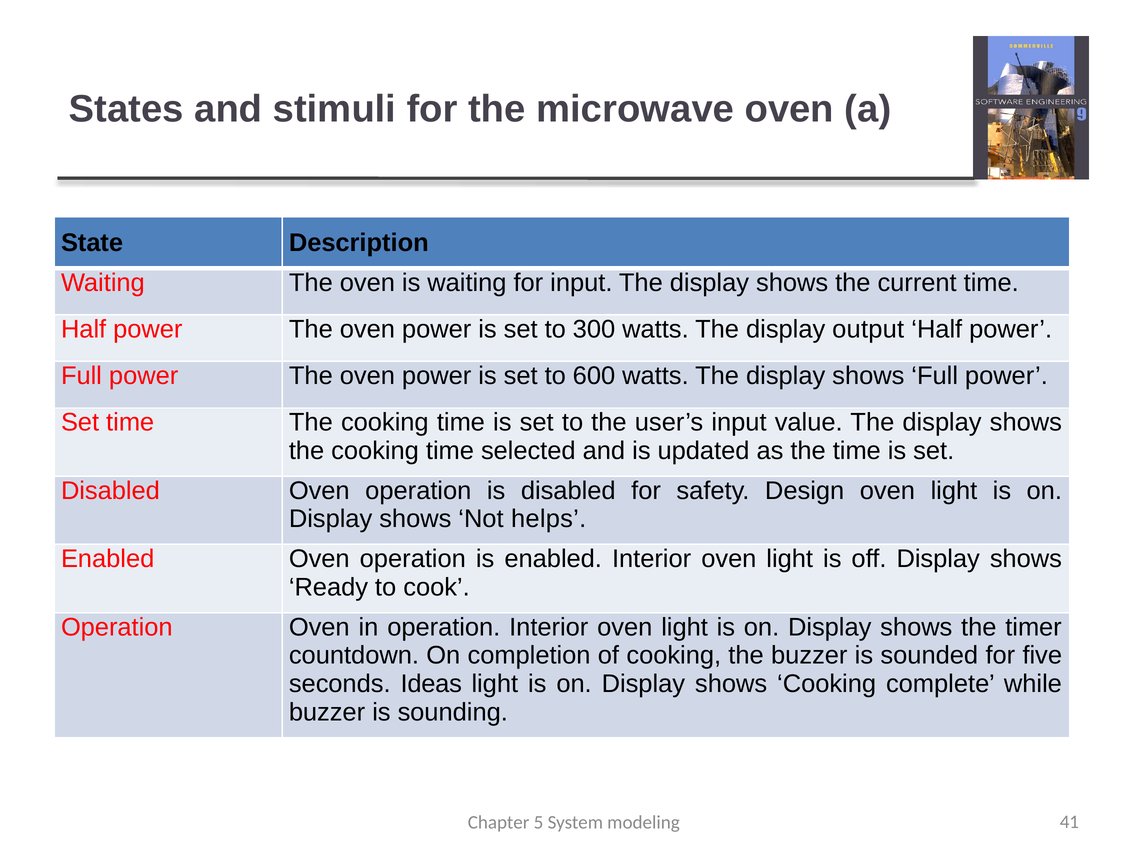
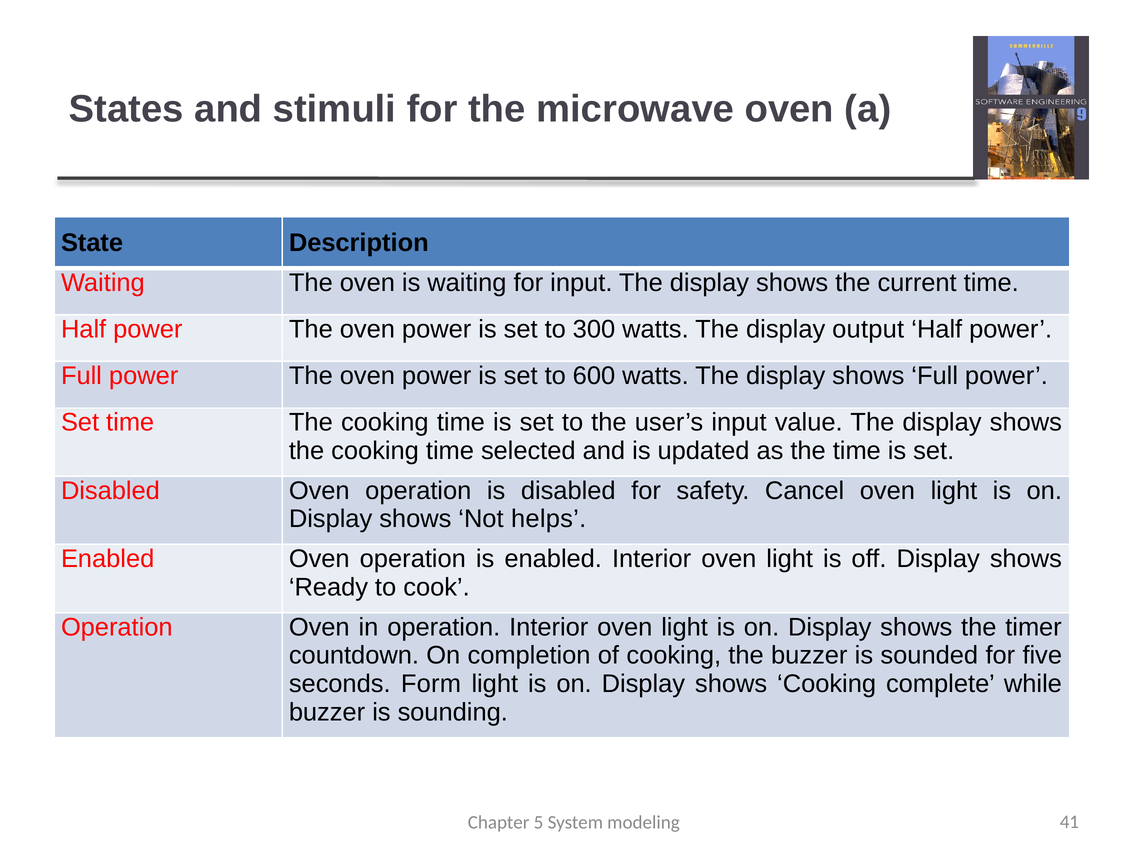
Design: Design -> Cancel
Ideas: Ideas -> Form
